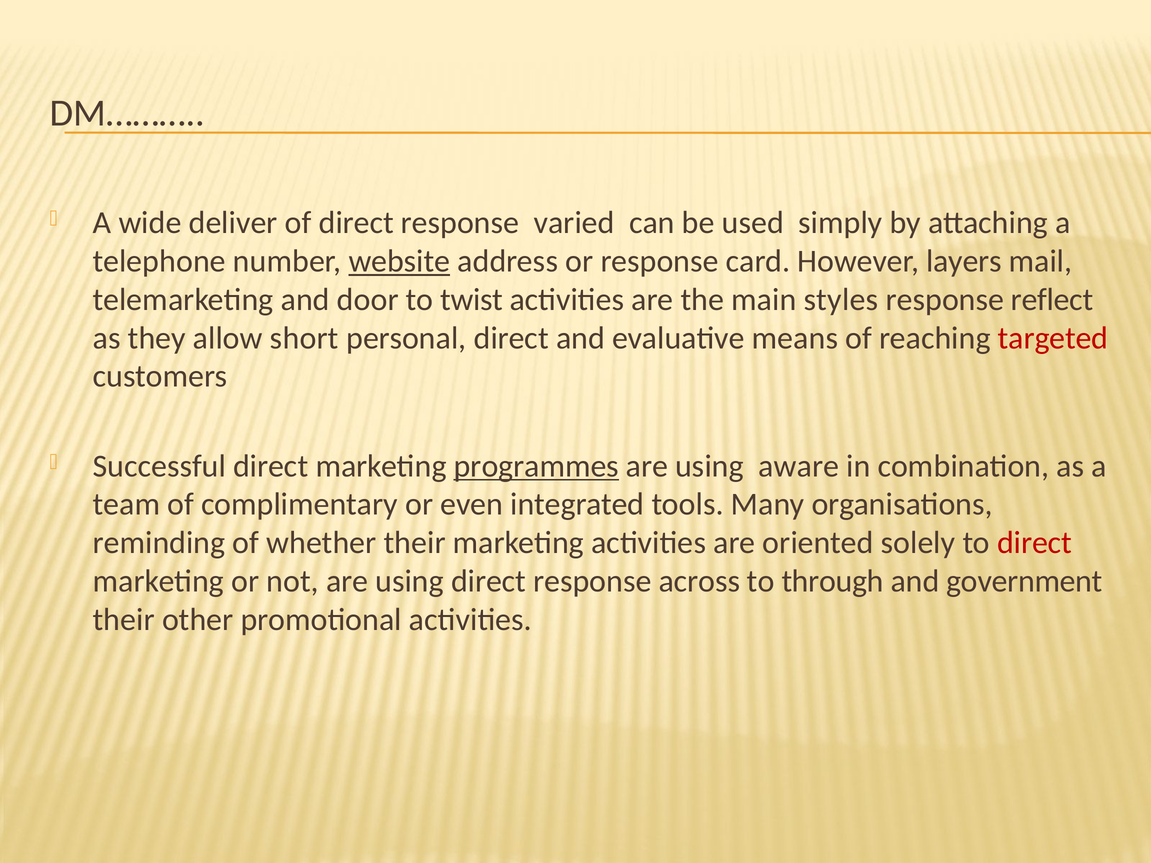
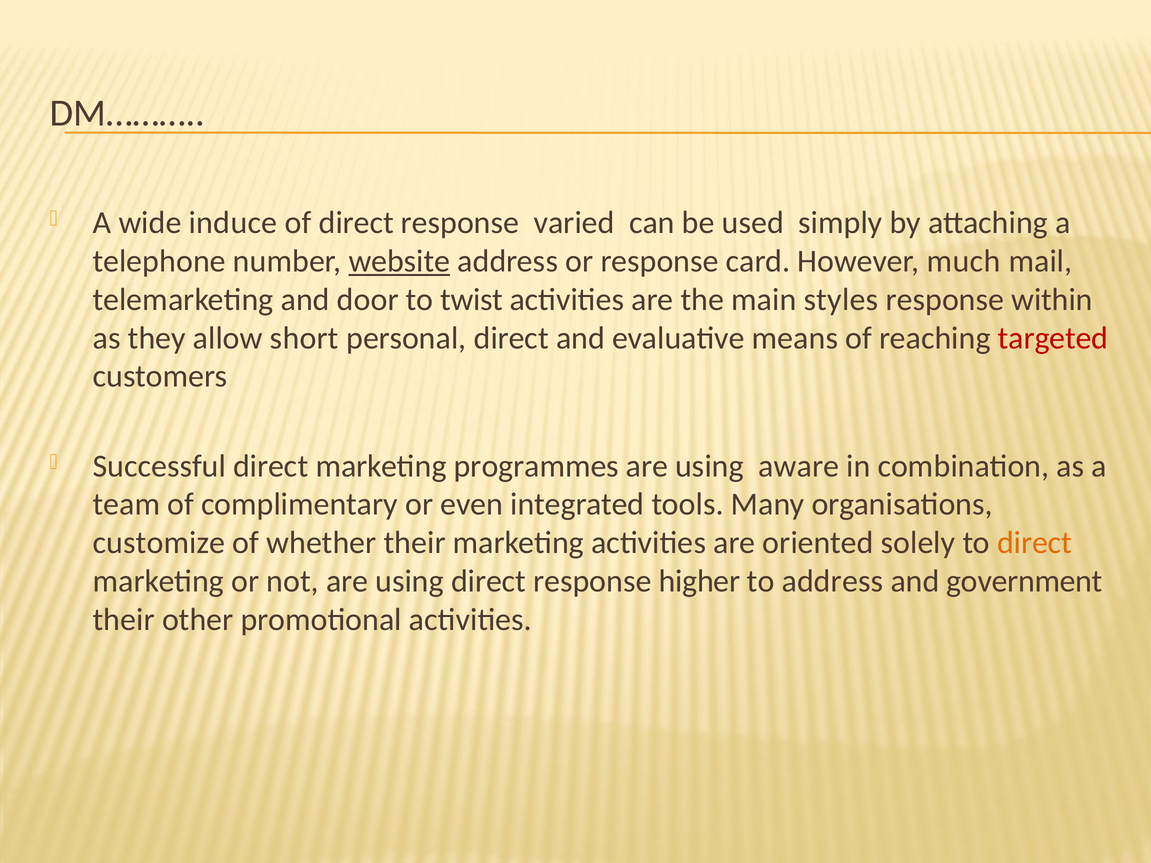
deliver: deliver -> induce
layers: layers -> much
reflect: reflect -> within
programmes underline: present -> none
reminding: reminding -> customize
direct at (1035, 543) colour: red -> orange
across: across -> higher
to through: through -> address
